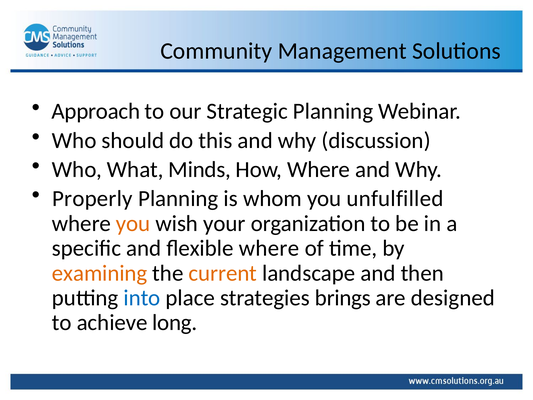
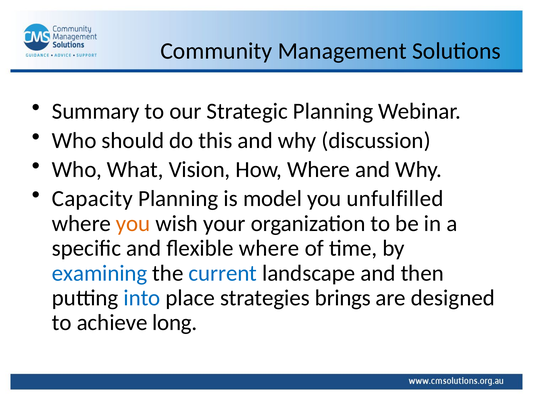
Approach: Approach -> Summary
Minds: Minds -> Vision
Properly: Properly -> Capacity
whom: whom -> model
examining colour: orange -> blue
current colour: orange -> blue
